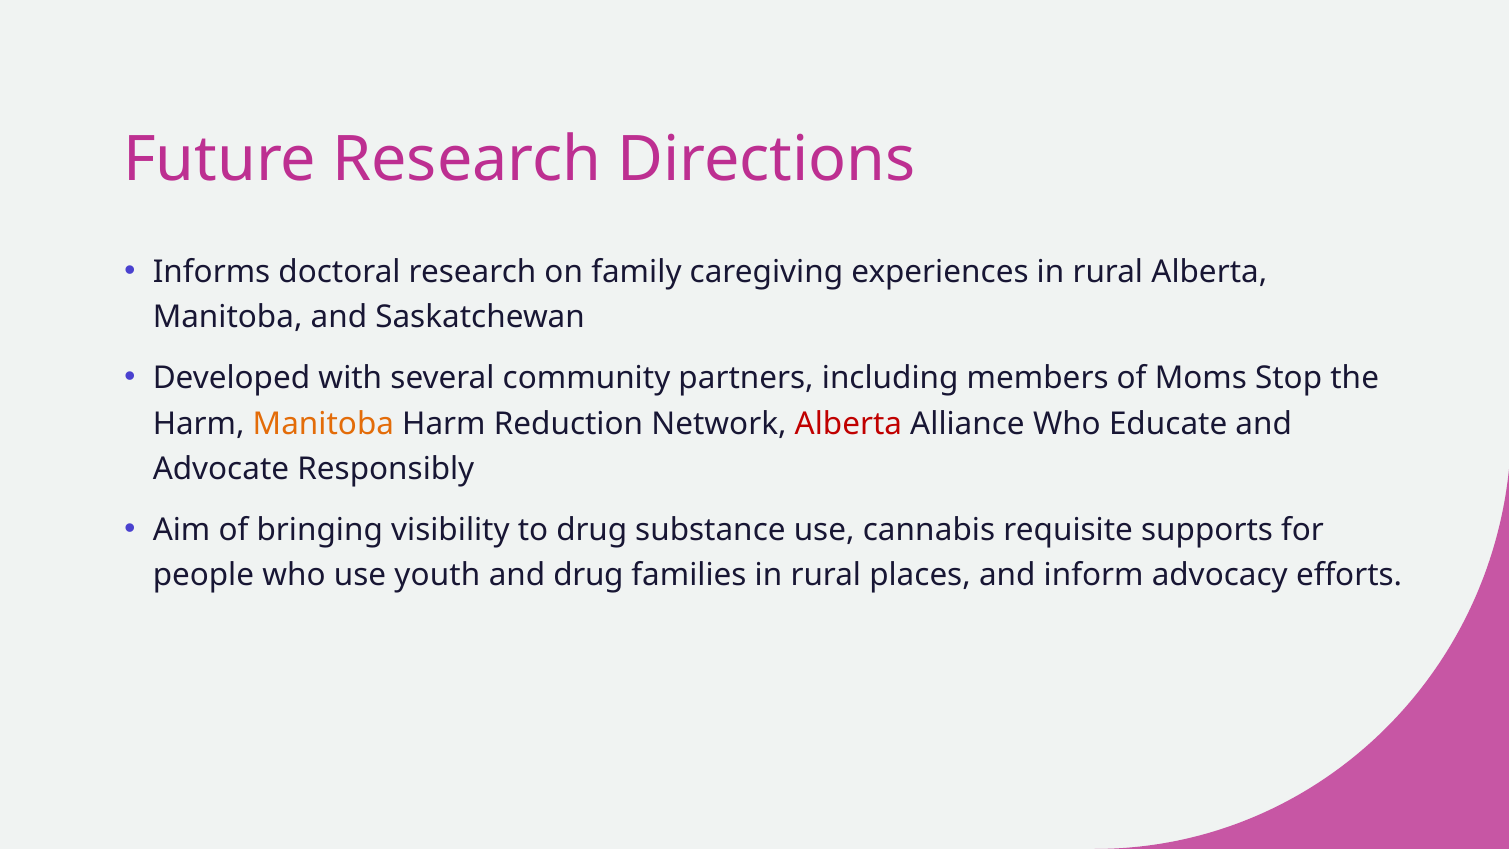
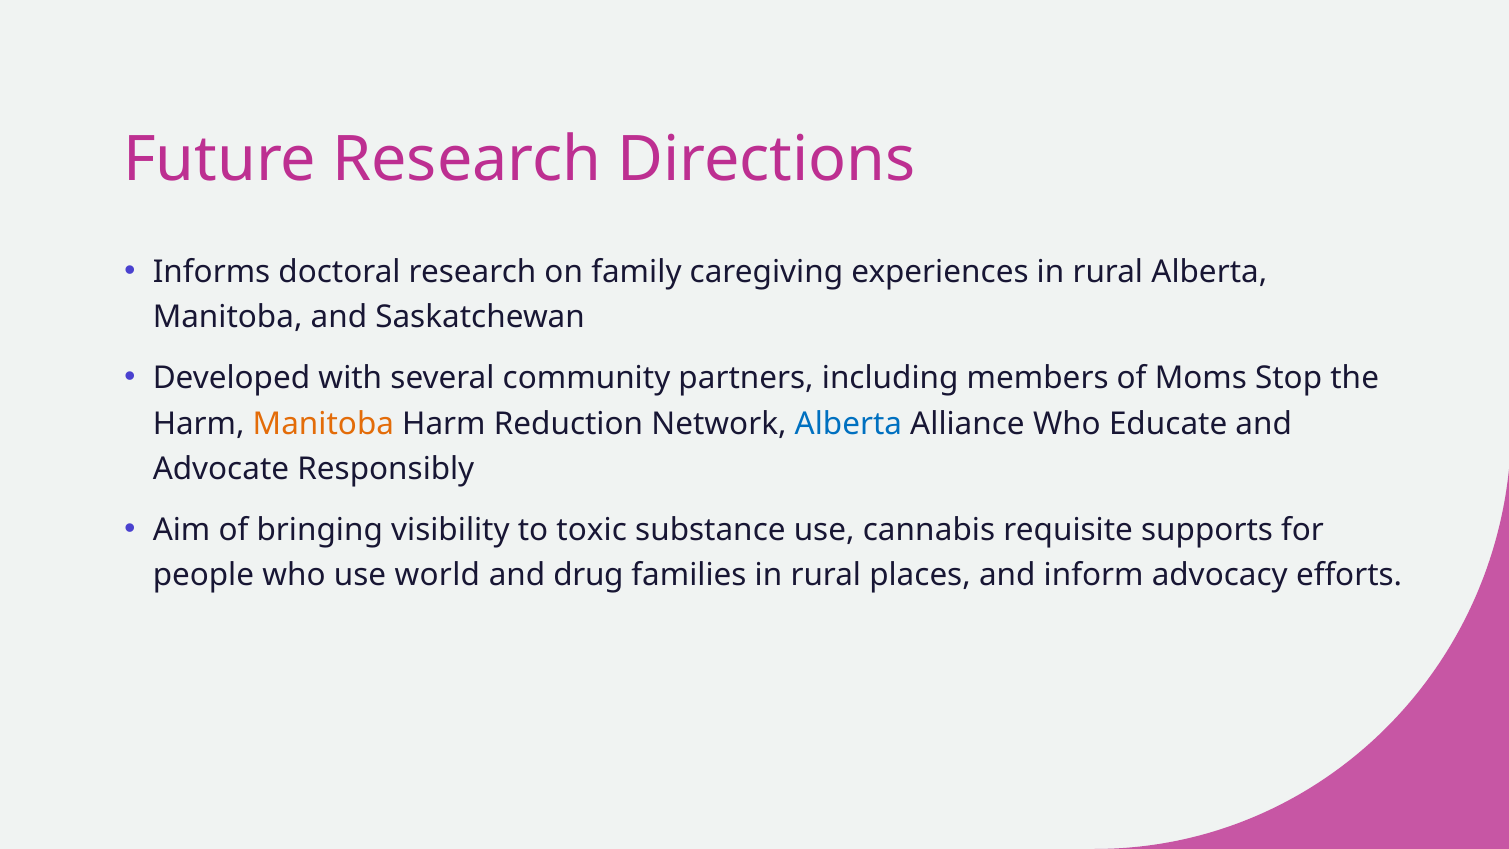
Alberta at (848, 424) colour: red -> blue
to drug: drug -> toxic
youth: youth -> world
